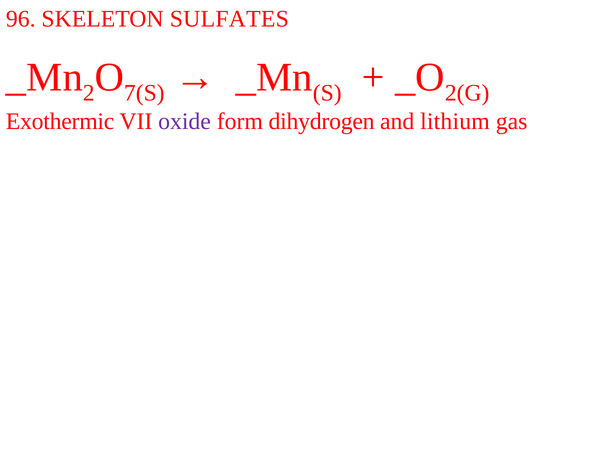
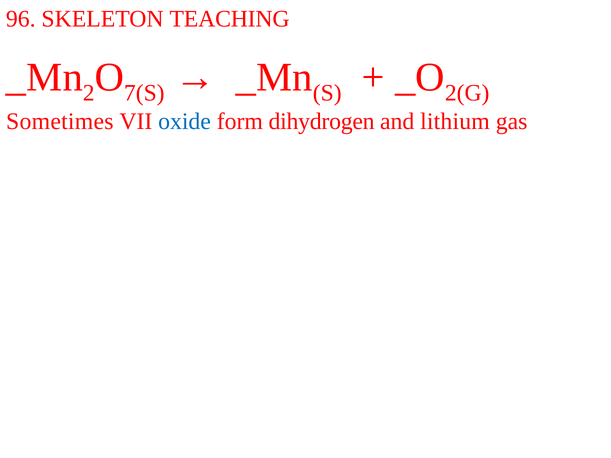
SULFATES: SULFATES -> TEACHING
Exothermic: Exothermic -> Sometimes
oxide colour: purple -> blue
